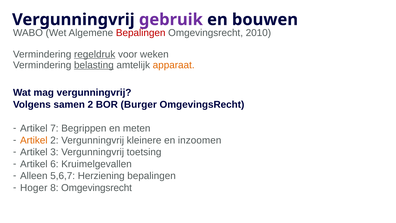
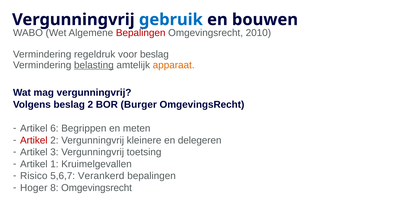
gebruik colour: purple -> blue
regeldruk underline: present -> none
voor weken: weken -> beslag
Volgens samen: samen -> beslag
7: 7 -> 6
Artikel at (34, 140) colour: orange -> red
inzoomen: inzoomen -> delegeren
6: 6 -> 1
Alleen: Alleen -> Risico
Herziening: Herziening -> Verankerd
